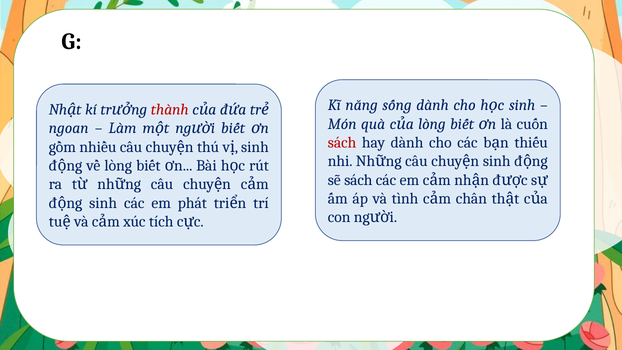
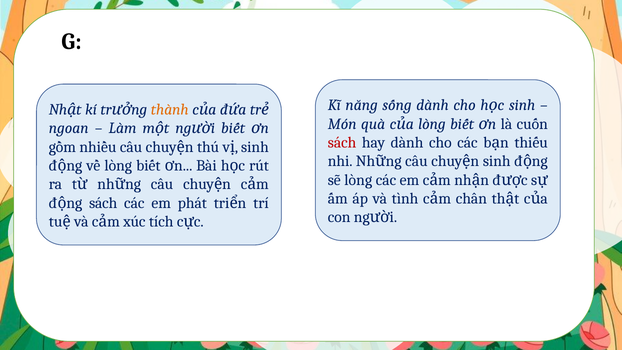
thành colour: red -> orange
sẽ sách: sách -> lòng
sinh at (103, 203): sinh -> sách
